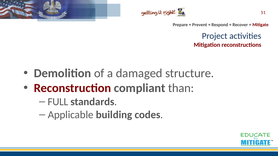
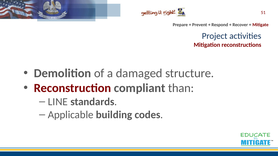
FULL: FULL -> LINE
